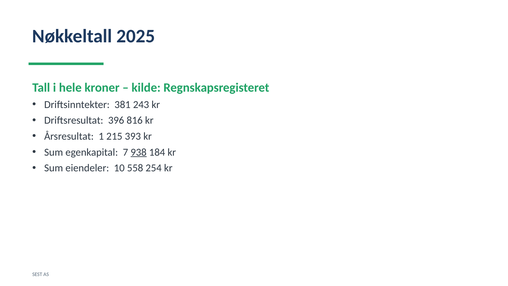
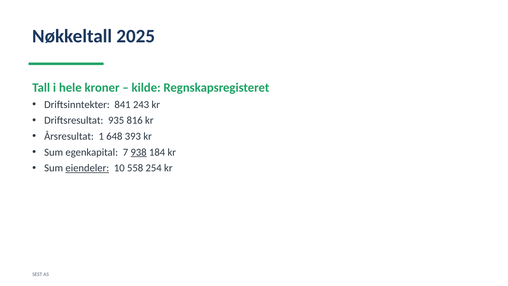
381: 381 -> 841
396: 396 -> 935
215: 215 -> 648
eiendeler underline: none -> present
